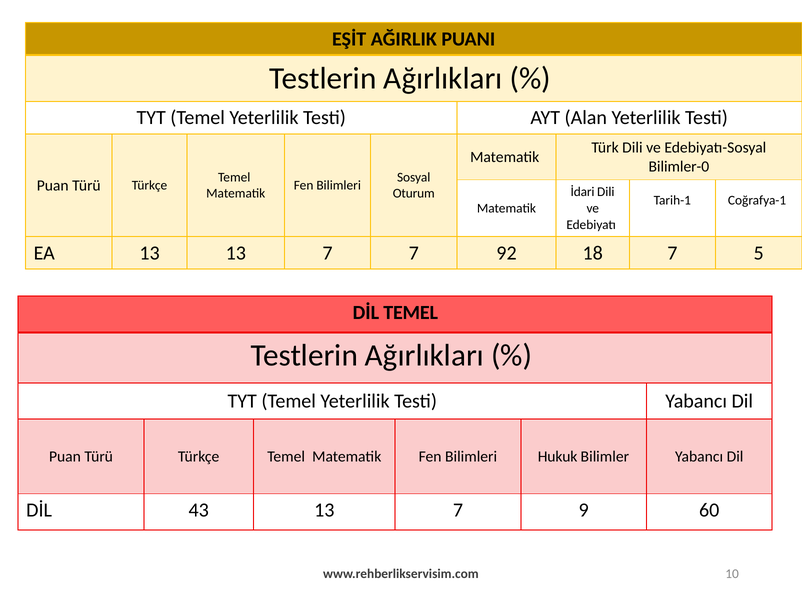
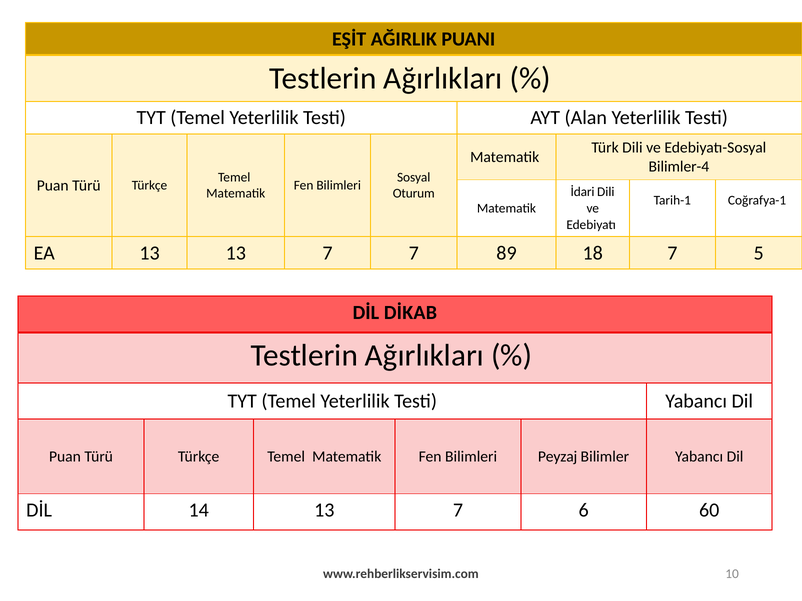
Bilimler-0: Bilimler-0 -> Bilimler-4
92: 92 -> 89
DİL TEMEL: TEMEL -> DİKAB
Hukuk: Hukuk -> Peyzaj
43: 43 -> 14
9: 9 -> 6
